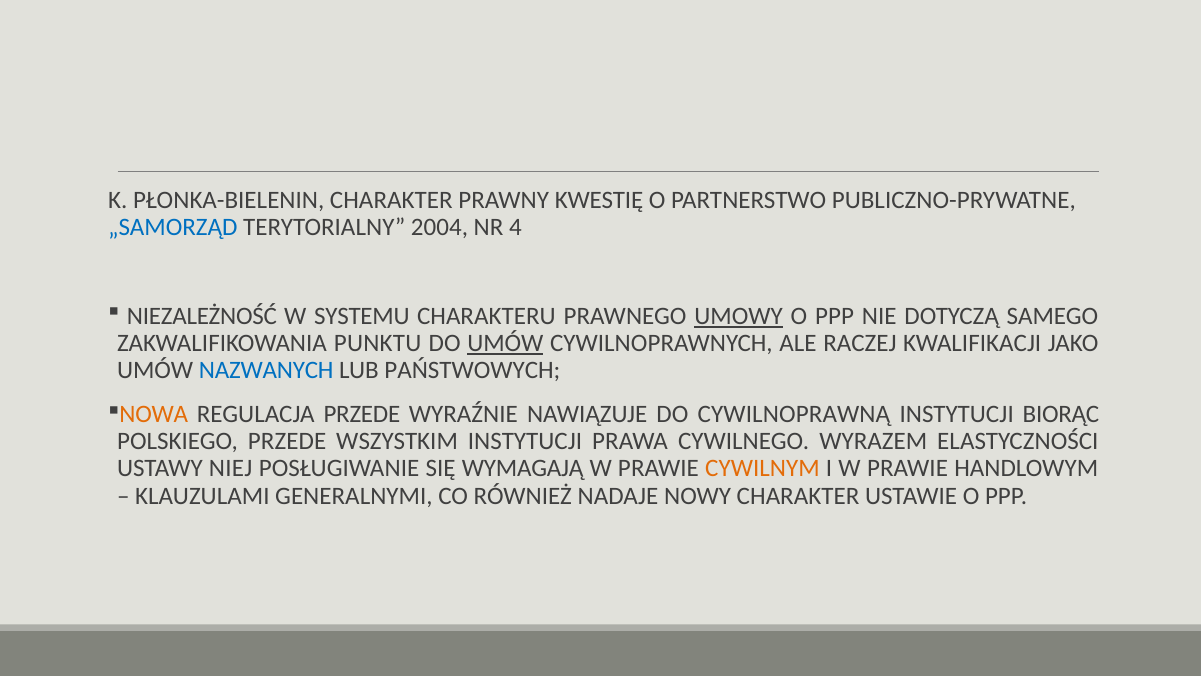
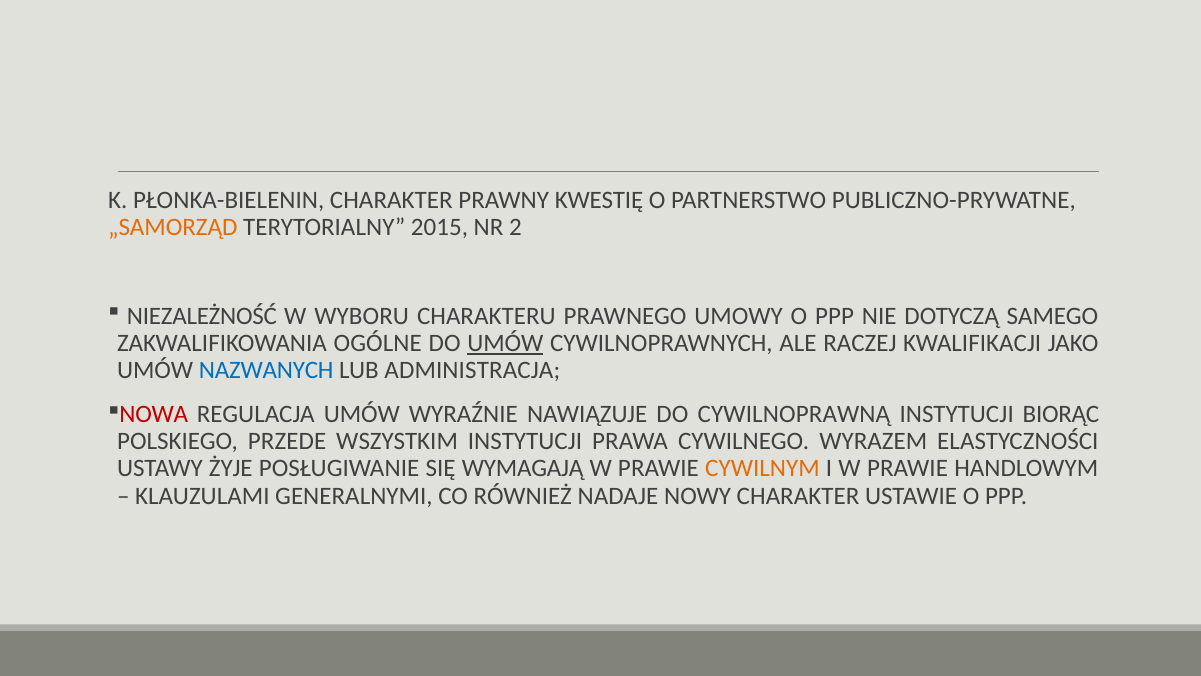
„SAMORZĄD colour: blue -> orange
2004: 2004 -> 2015
4: 4 -> 2
SYSTEMU: SYSTEMU -> WYBORU
UMOWY underline: present -> none
PUNKTU: PUNKTU -> OGÓLNE
PAŃSTWOWYCH: PAŃSTWOWYCH -> ADMINISTRACJA
NOWA colour: orange -> red
REGULACJA PRZEDE: PRZEDE -> UMÓW
NIEJ: NIEJ -> ŻYJE
